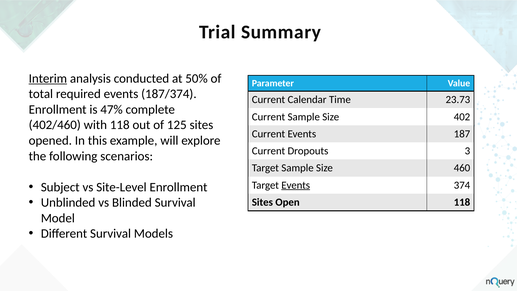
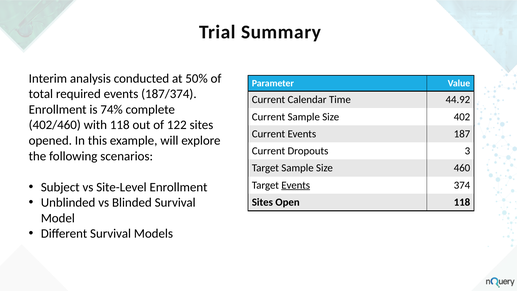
Interim underline: present -> none
23.73: 23.73 -> 44.92
47%: 47% -> 74%
125: 125 -> 122
